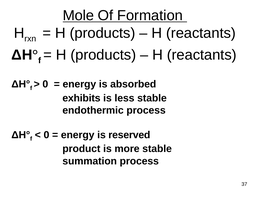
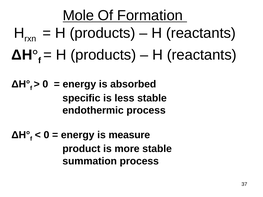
exhibits: exhibits -> specific
reserved: reserved -> measure
